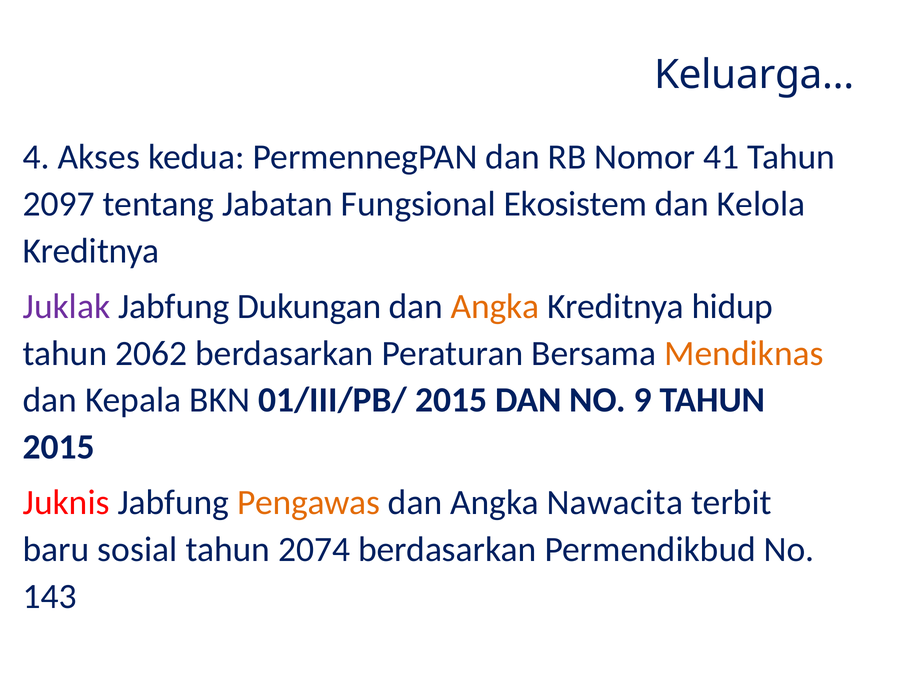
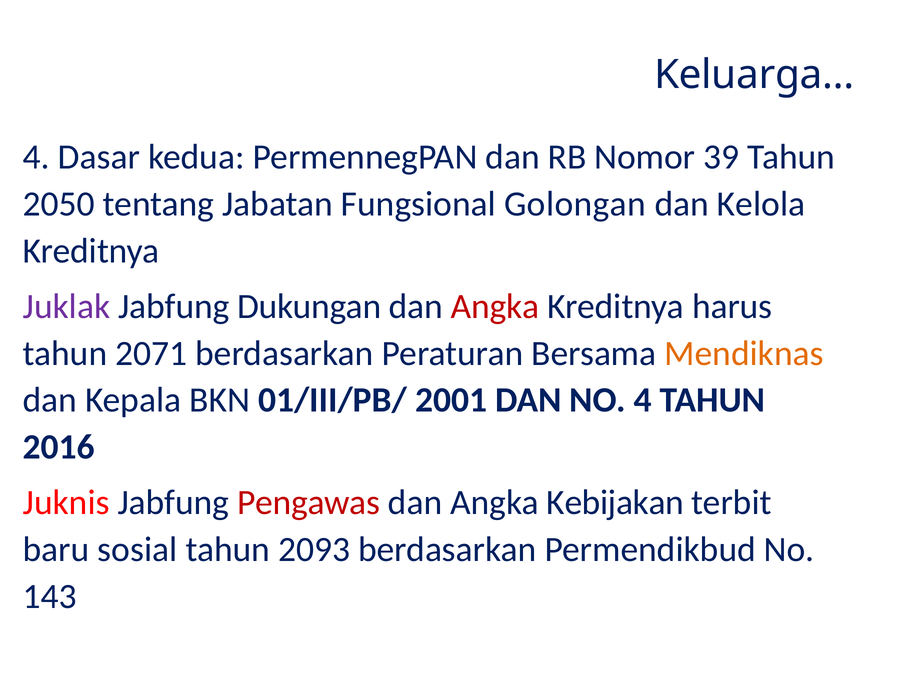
Akses: Akses -> Dasar
41: 41 -> 39
2097: 2097 -> 2050
Ekosistem: Ekosistem -> Golongan
Angka at (495, 306) colour: orange -> red
hidup: hidup -> harus
2062: 2062 -> 2071
01/III/PB/ 2015: 2015 -> 2001
NO 9: 9 -> 4
2015 at (59, 447): 2015 -> 2016
Pengawas colour: orange -> red
Nawacita: Nawacita -> Kebijakan
2074: 2074 -> 2093
